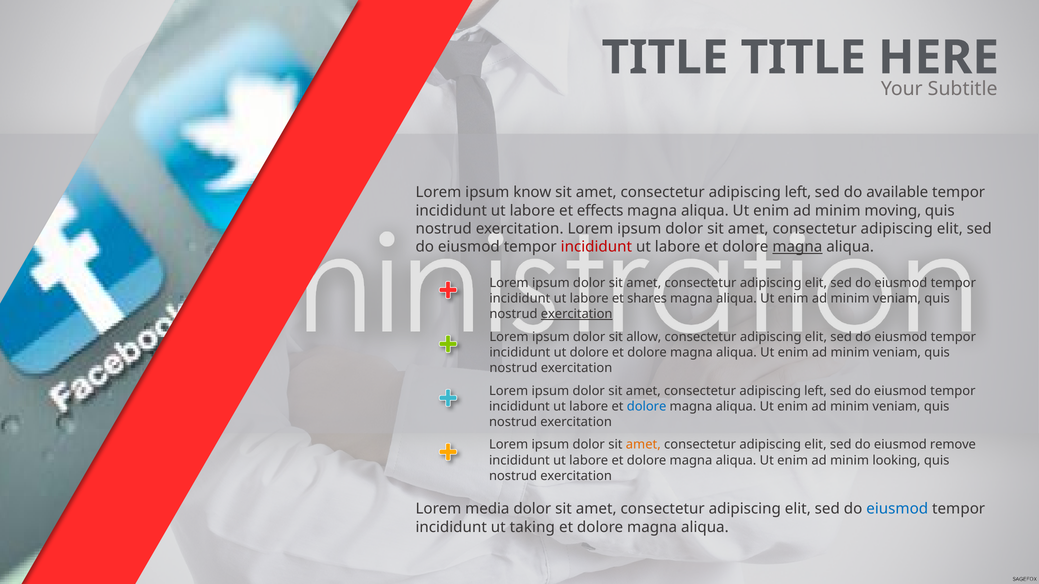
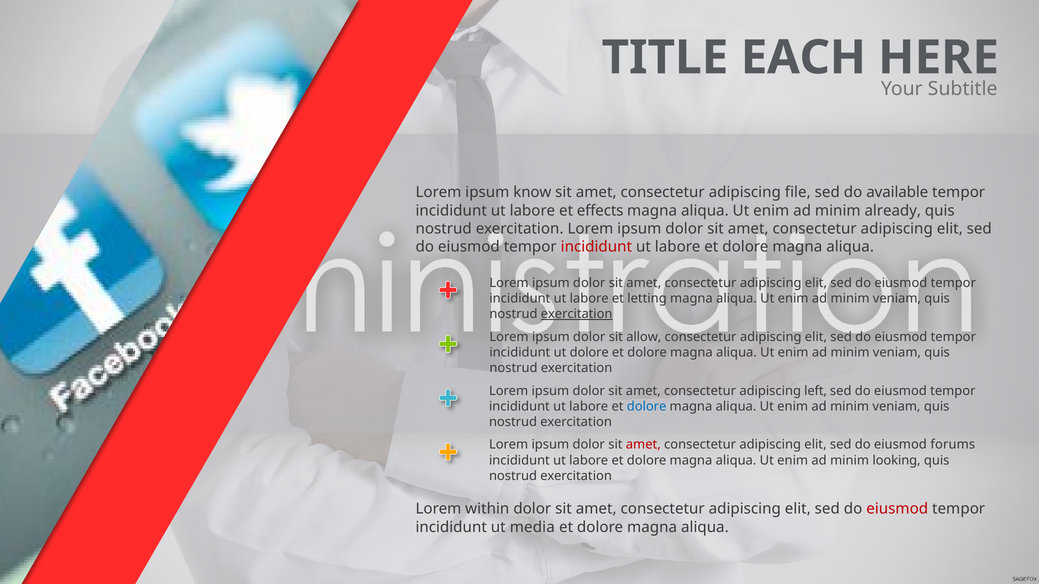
TITLE TITLE: TITLE -> EACH
left at (798, 193): left -> file
moving: moving -> already
magna at (797, 247) underline: present -> none
shares: shares -> letting
amet at (643, 445) colour: orange -> red
remove: remove -> forums
media: media -> within
eiusmod at (897, 509) colour: blue -> red
taking: taking -> media
